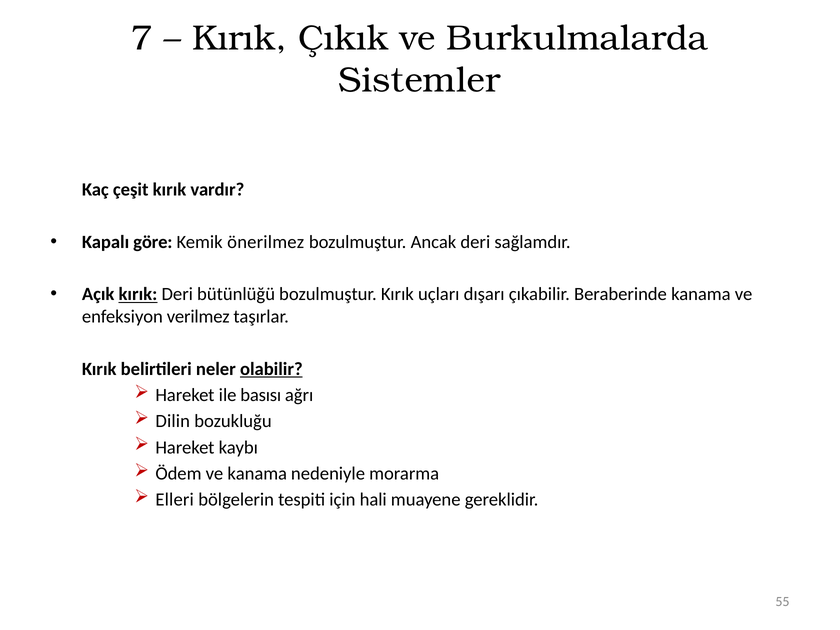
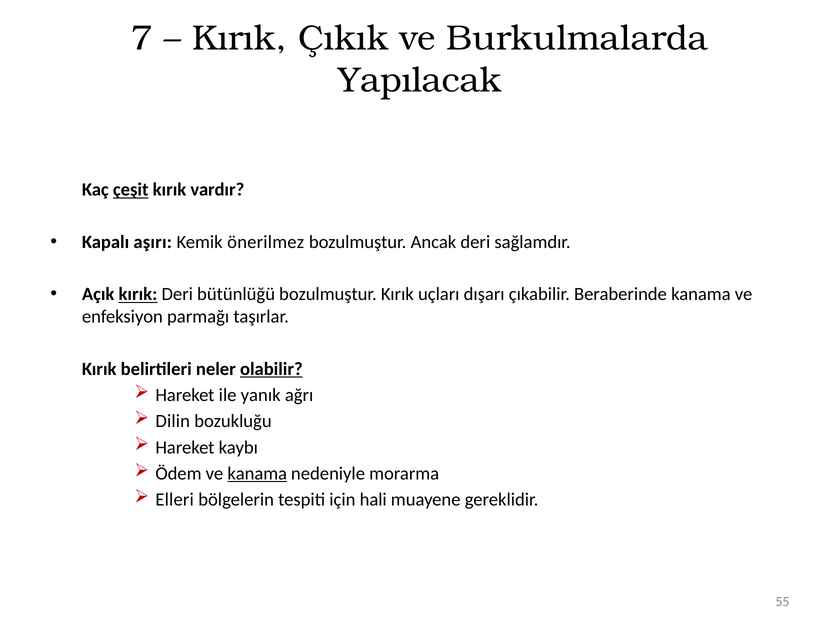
Sistemler: Sistemler -> Yapılacak
çeşit underline: none -> present
göre: göre -> aşırı
verilmez: verilmez -> parmağı
basısı: basısı -> yanık
kanama at (257, 473) underline: none -> present
